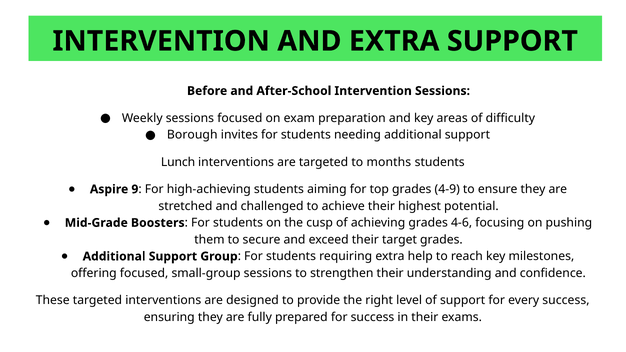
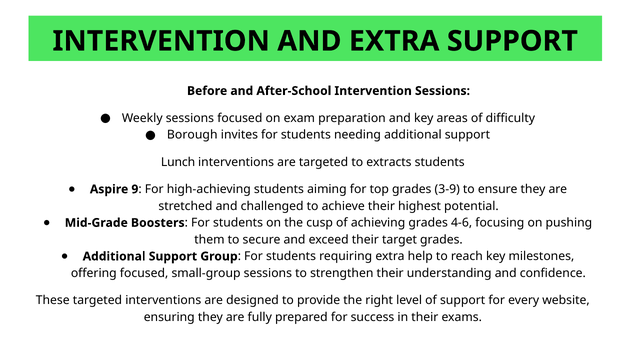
months: months -> extracts
4-9: 4-9 -> 3-9
every success: success -> website
